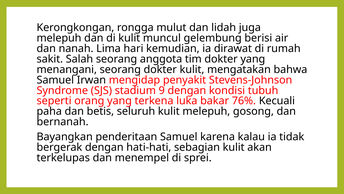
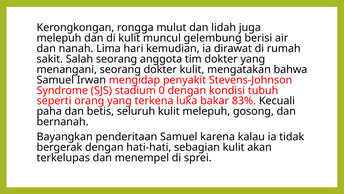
9: 9 -> 0
76%: 76% -> 83%
